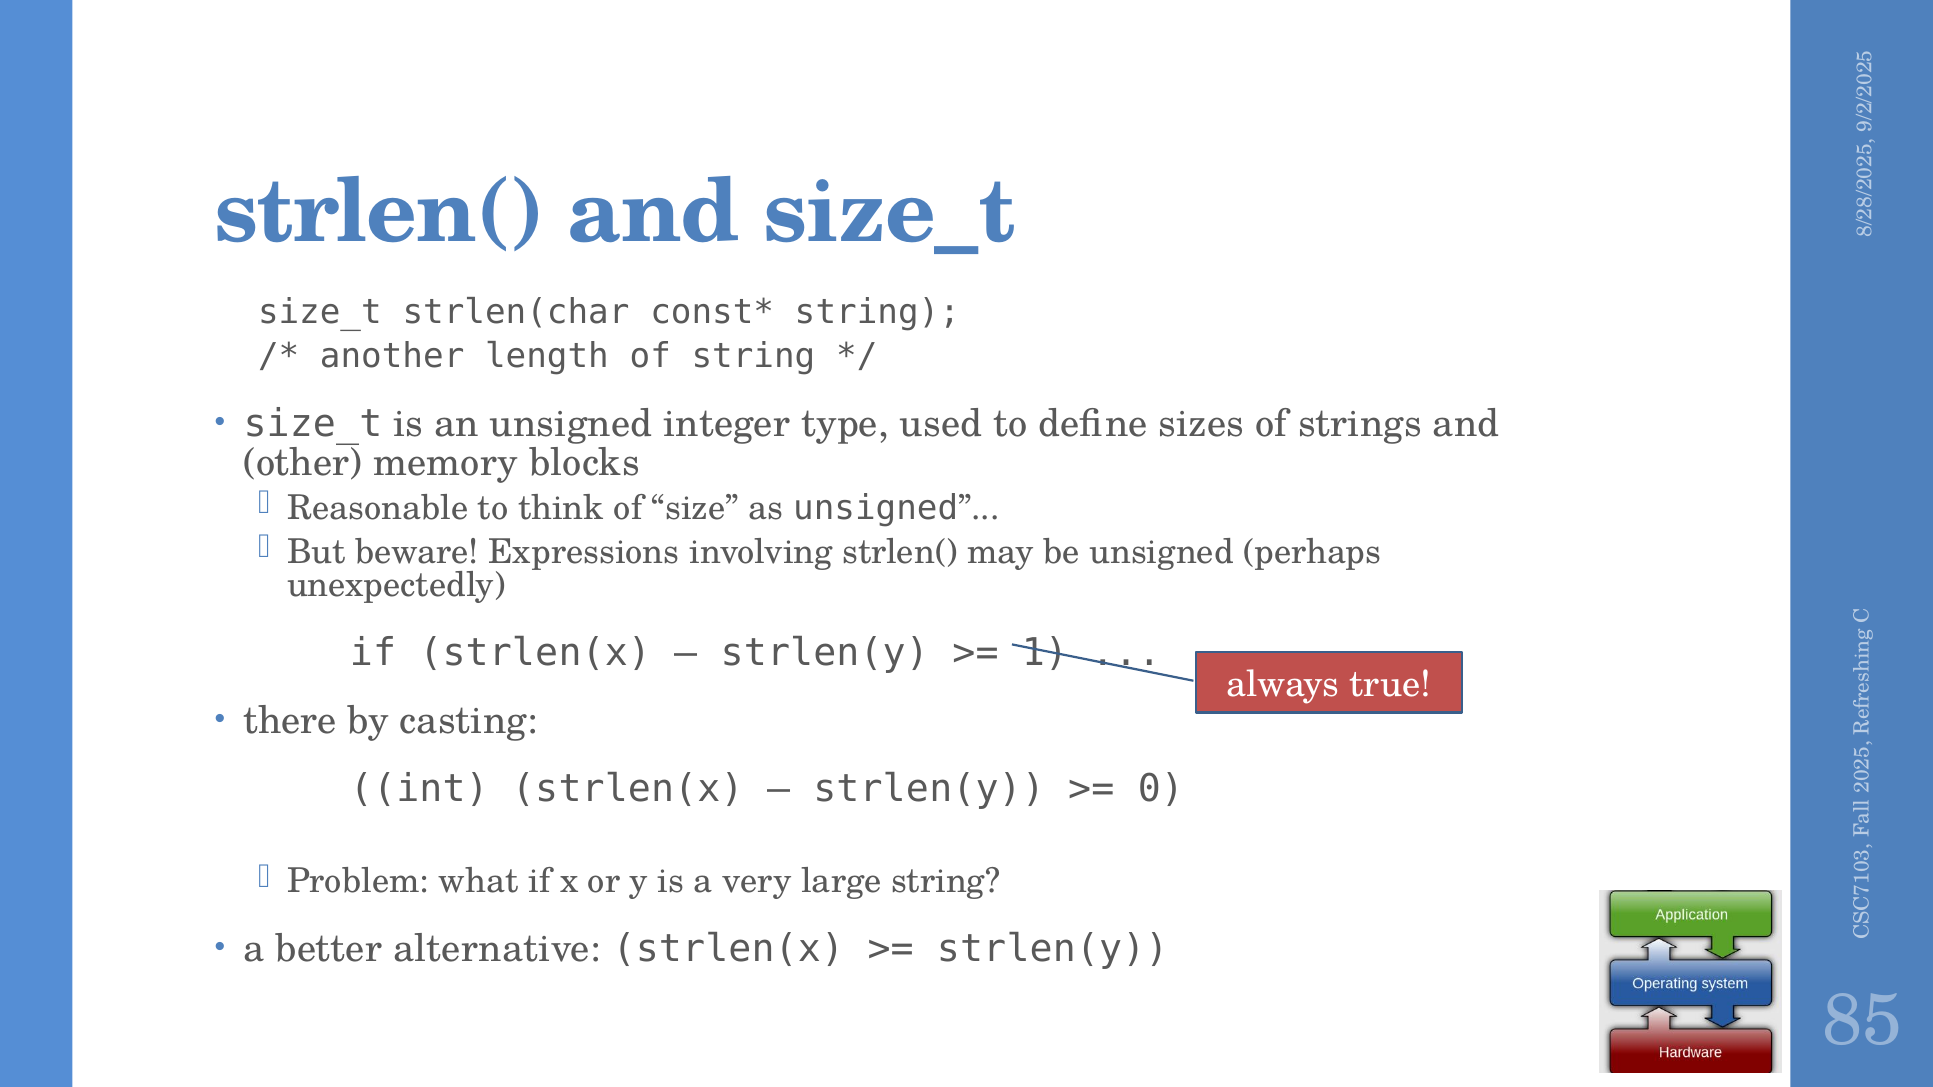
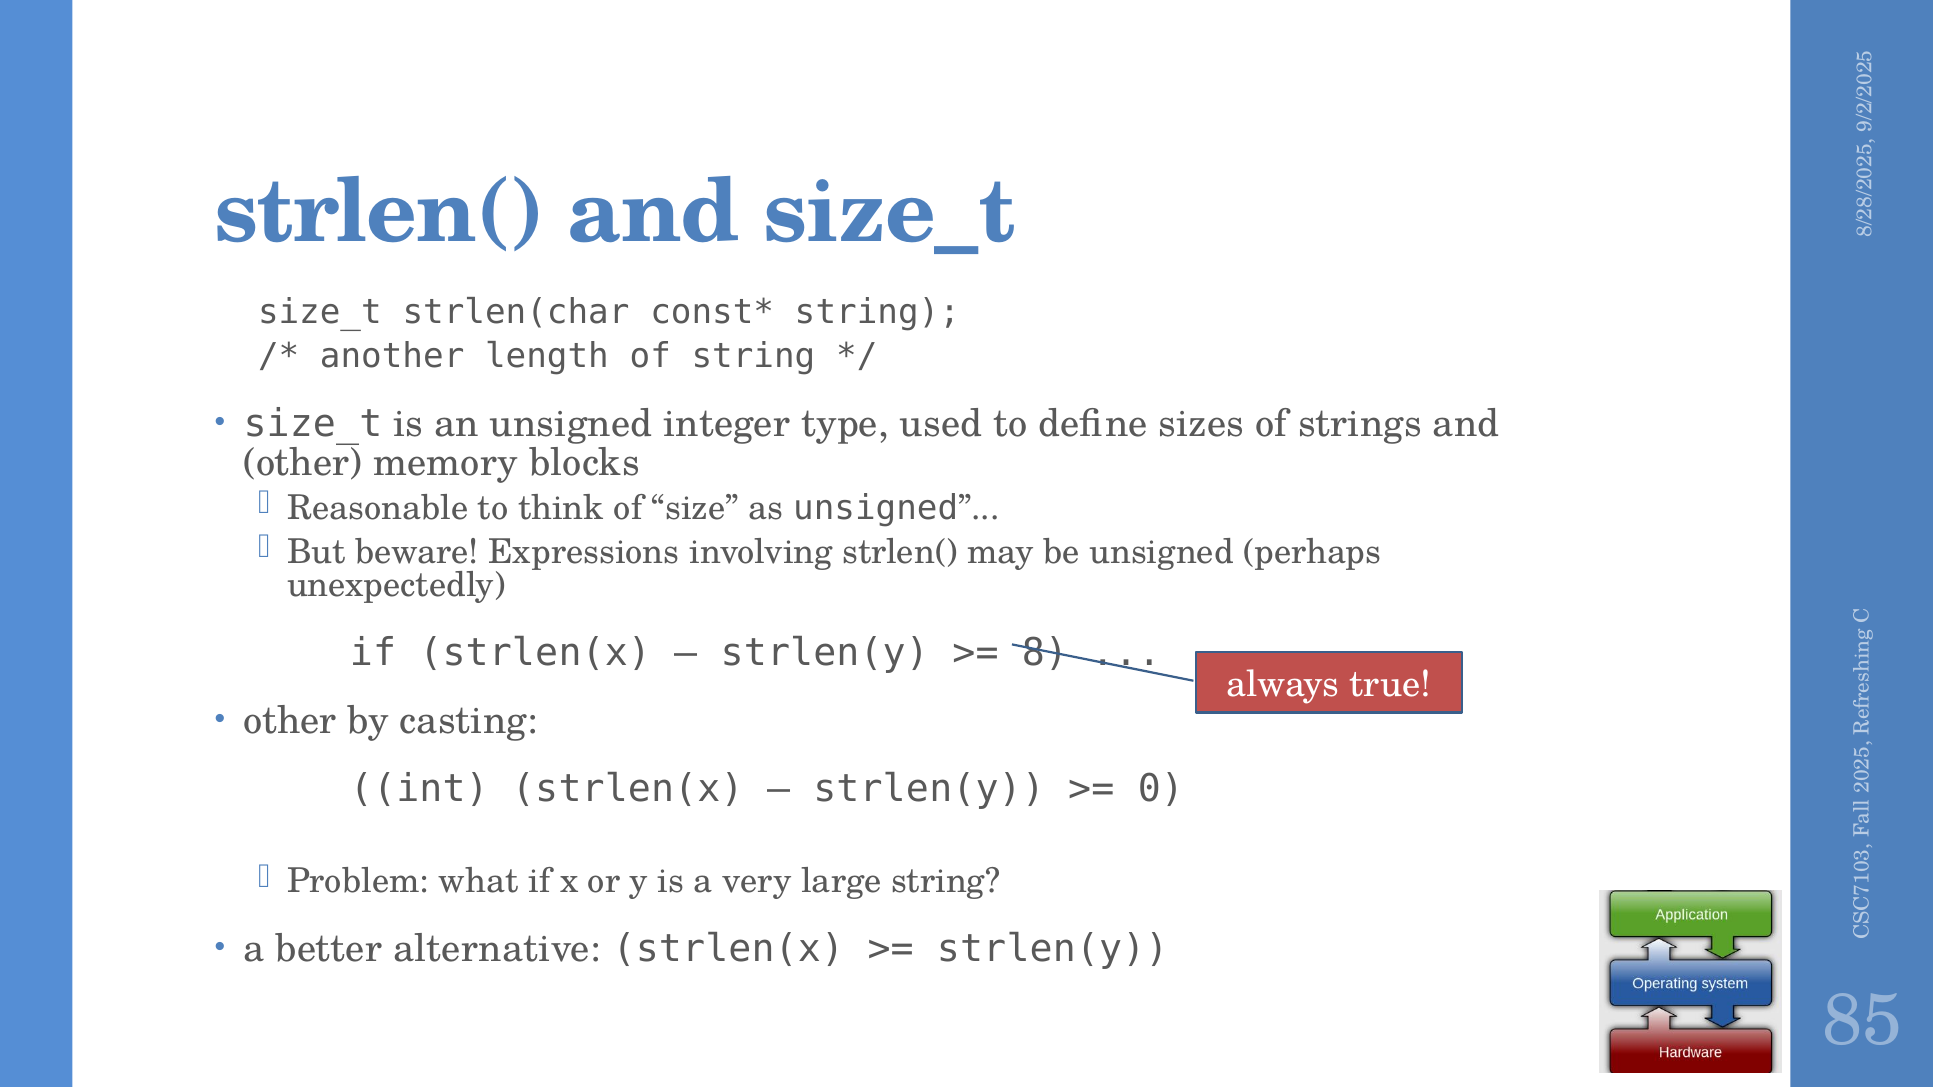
1 at (1045, 653): 1 -> 8
there at (290, 721): there -> other
